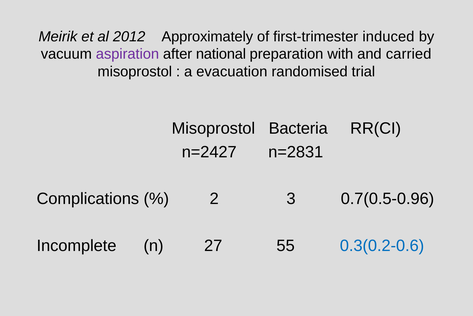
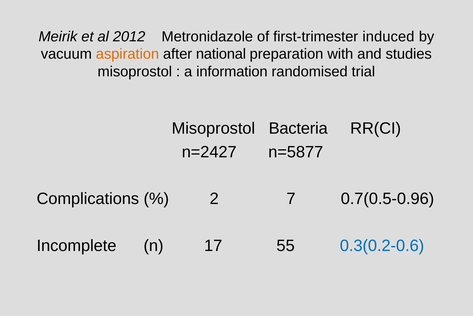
Approximately: Approximately -> Metronidazole
aspiration colour: purple -> orange
carried: carried -> studies
evacuation: evacuation -> information
n=2831: n=2831 -> n=5877
3: 3 -> 7
27: 27 -> 17
